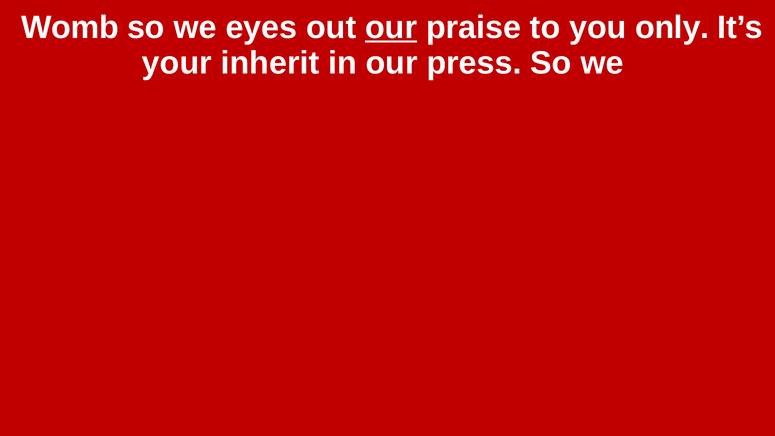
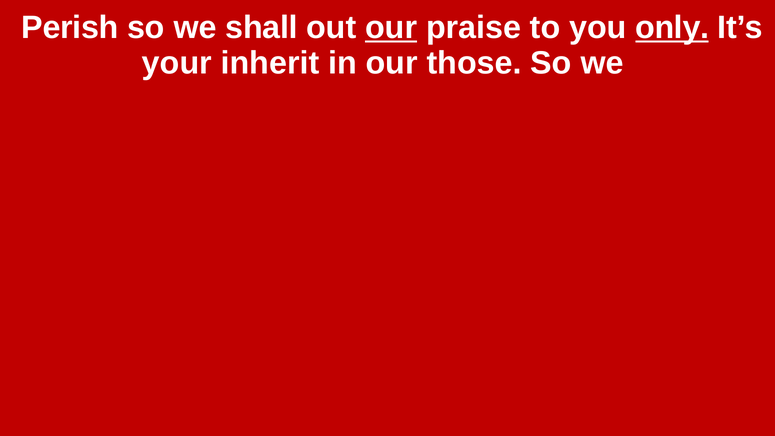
Womb: Womb -> Perish
eyes: eyes -> shall
only underline: none -> present
press: press -> those
